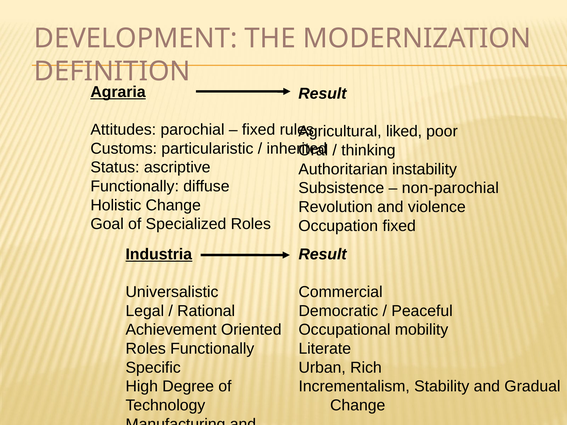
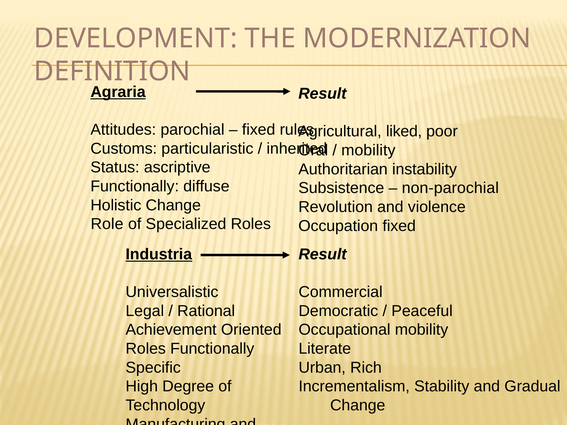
thinking at (368, 150): thinking -> mobility
Goal: Goal -> Role
